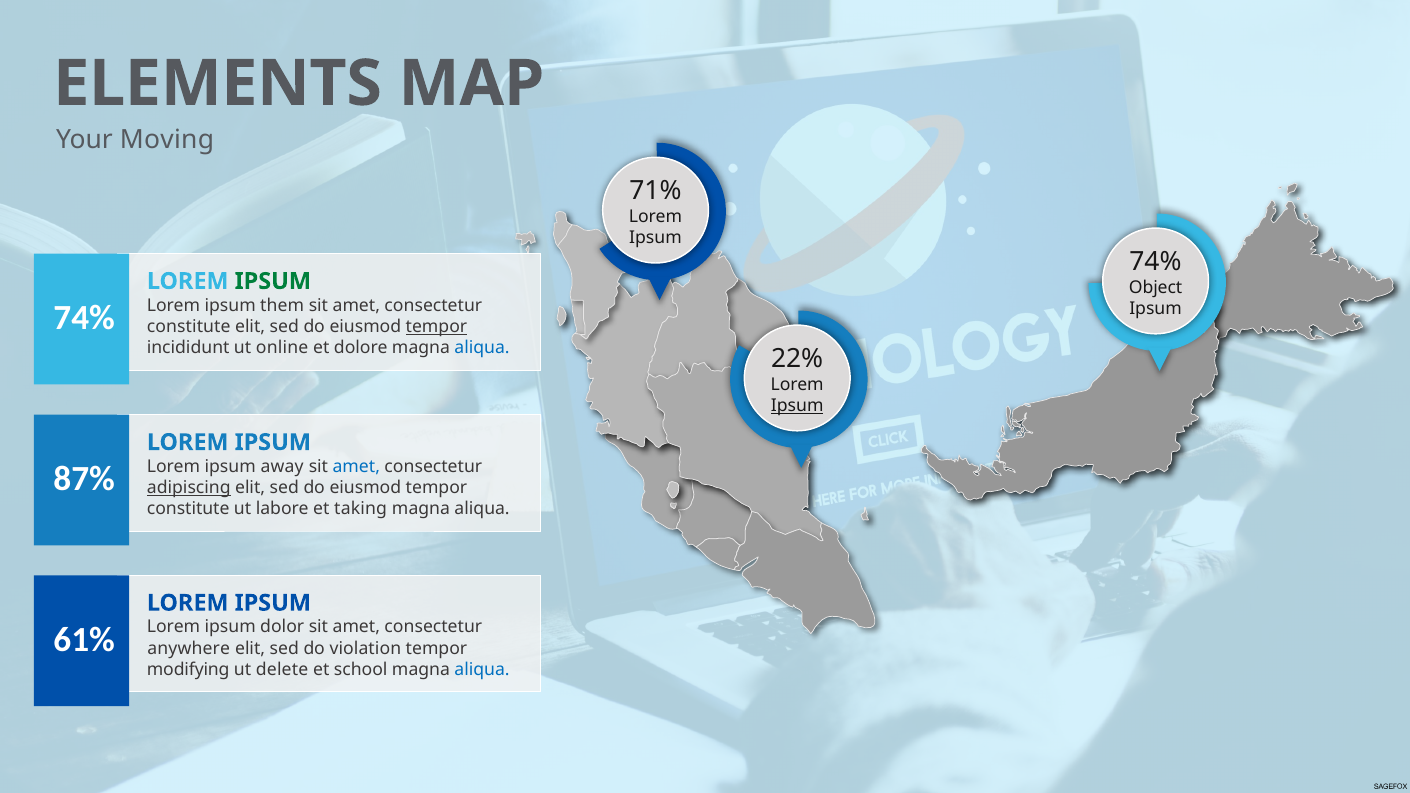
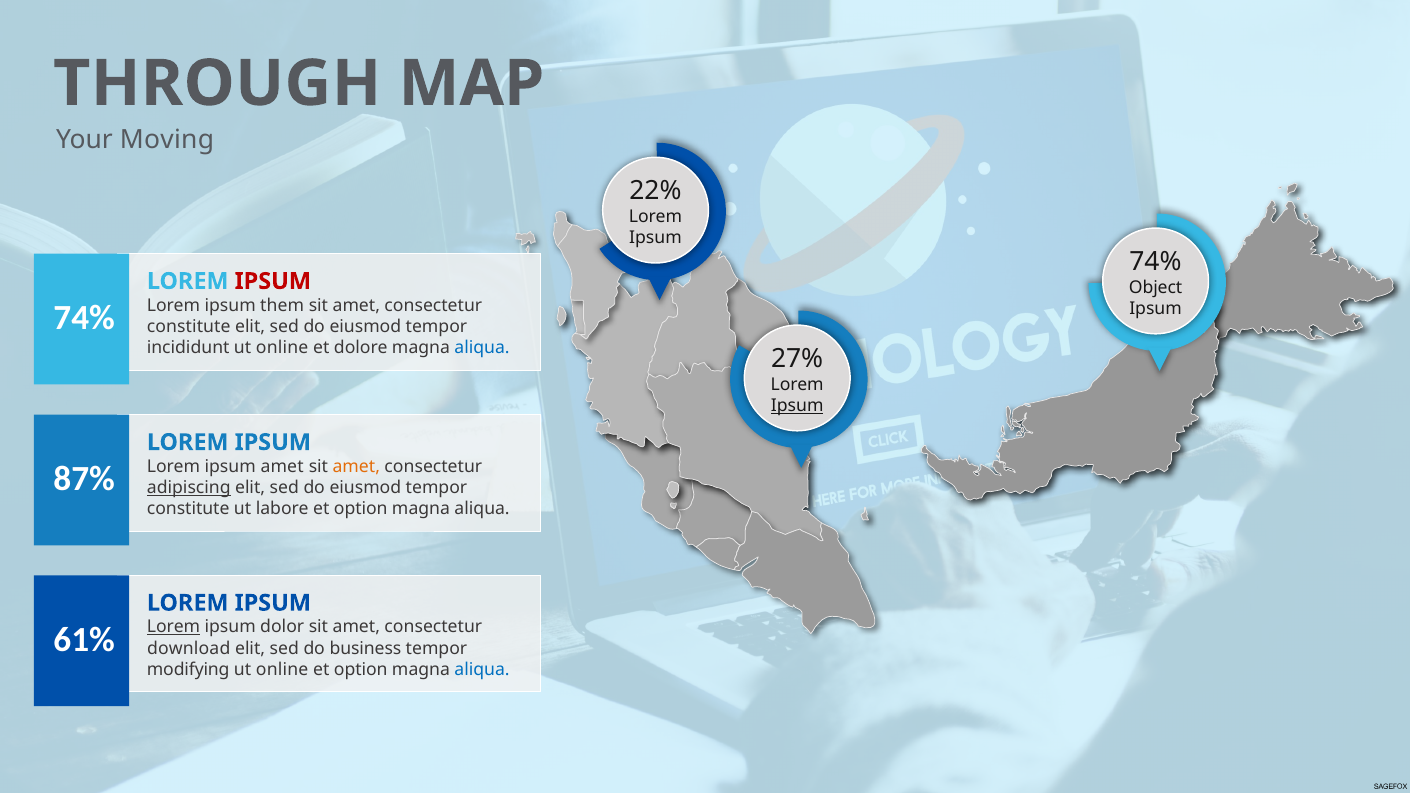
ELEMENTS: ELEMENTS -> THROUGH
71%: 71% -> 22%
IPSUM at (273, 281) colour: green -> red
tempor at (436, 327) underline: present -> none
22%: 22% -> 27%
ipsum away: away -> amet
amet at (356, 467) colour: blue -> orange
labore et taking: taking -> option
Lorem at (174, 627) underline: none -> present
anywhere: anywhere -> download
violation: violation -> business
delete at (282, 670): delete -> online
school at (361, 670): school -> option
